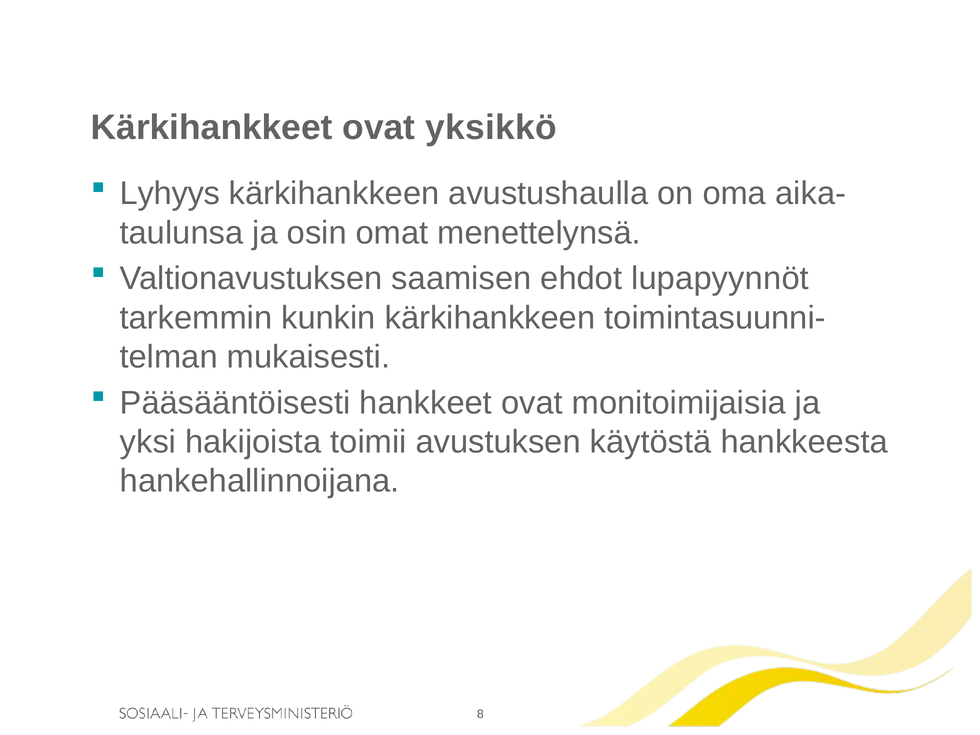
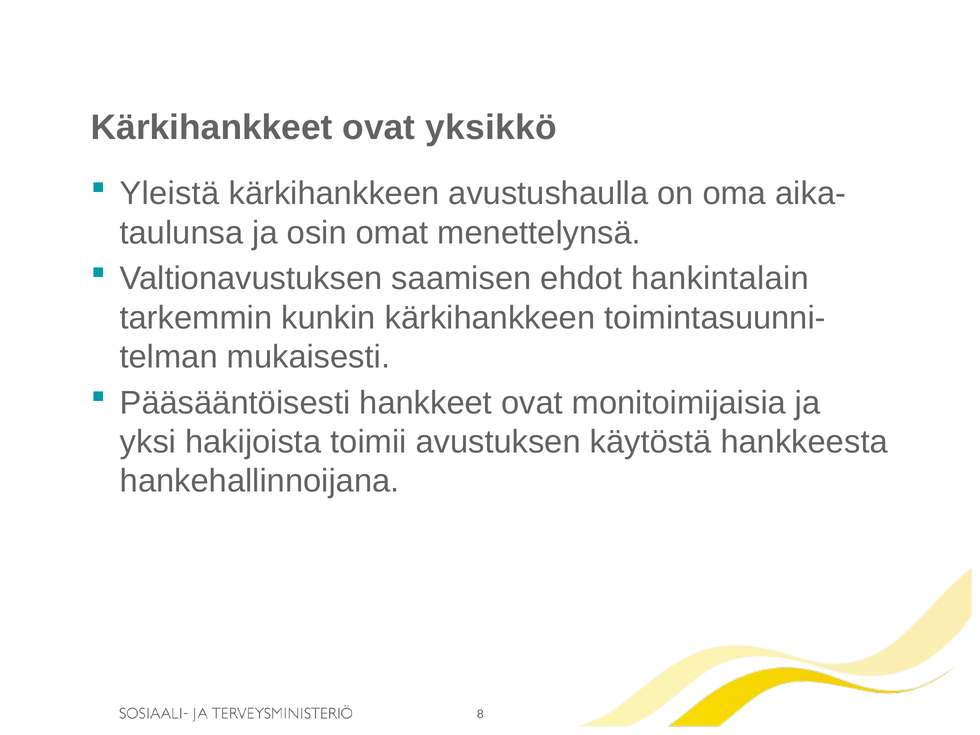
Lyhyys: Lyhyys -> Yleistä
lupapyynnöt: lupapyynnöt -> hankintalain
